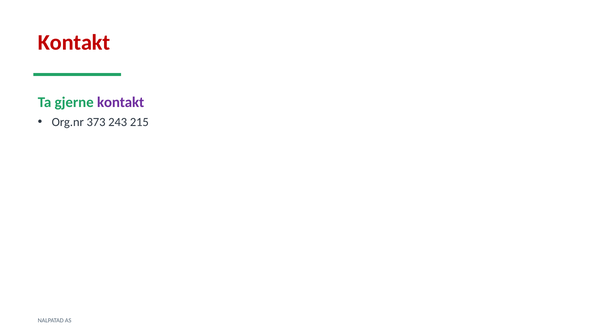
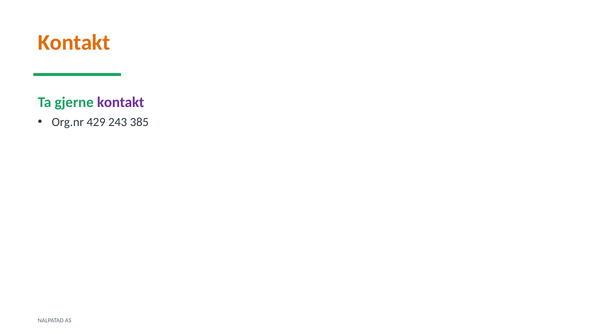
Kontakt at (74, 42) colour: red -> orange
373: 373 -> 429
215: 215 -> 385
